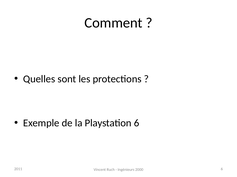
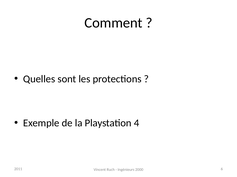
Playstation 6: 6 -> 4
